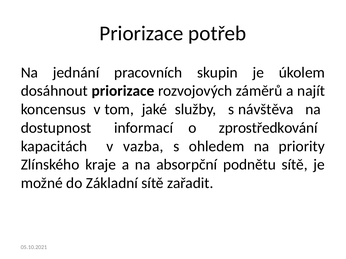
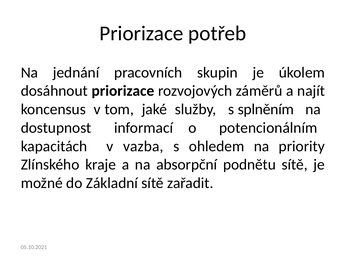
návštěva: návštěva -> splněním
zprostředkování: zprostředkování -> potencionálním
